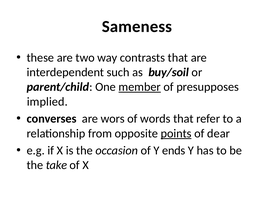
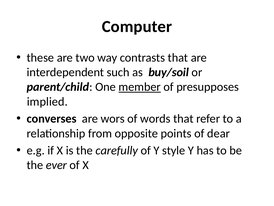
Sameness: Sameness -> Computer
points underline: present -> none
occasion: occasion -> carefully
ends: ends -> style
take: take -> ever
